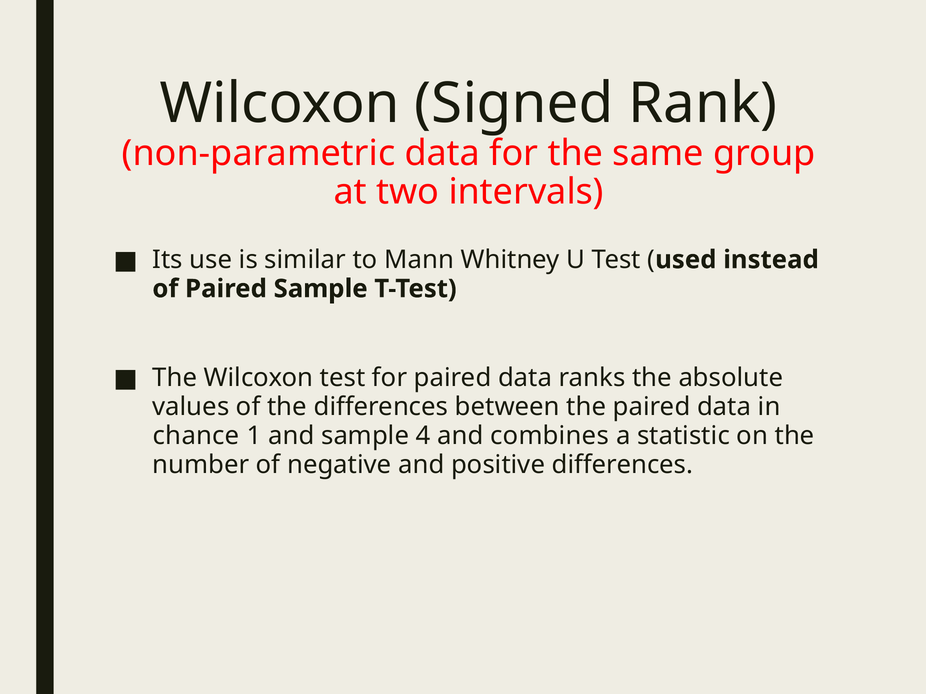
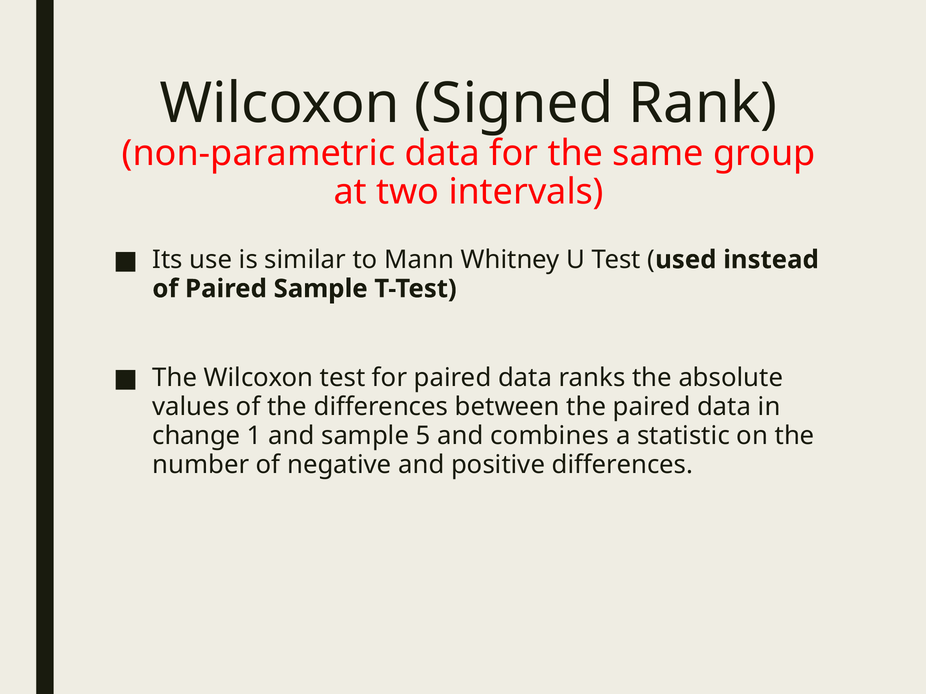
chance: chance -> change
4: 4 -> 5
